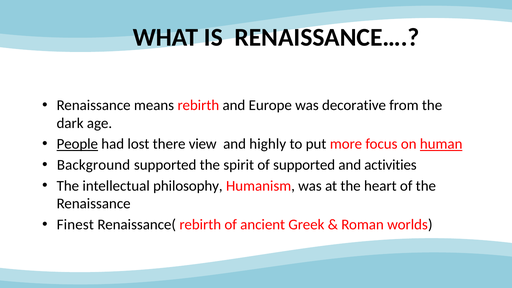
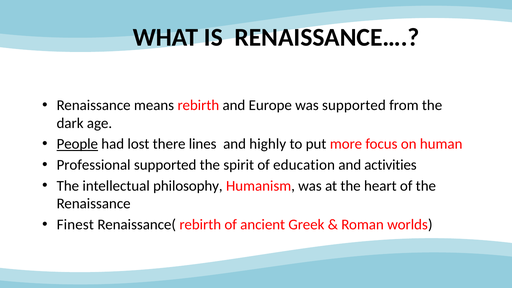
was decorative: decorative -> supported
view: view -> lines
human underline: present -> none
Background: Background -> Professional
of supported: supported -> education
